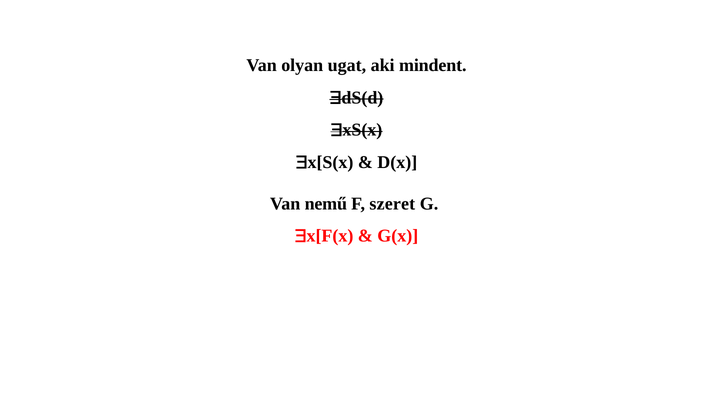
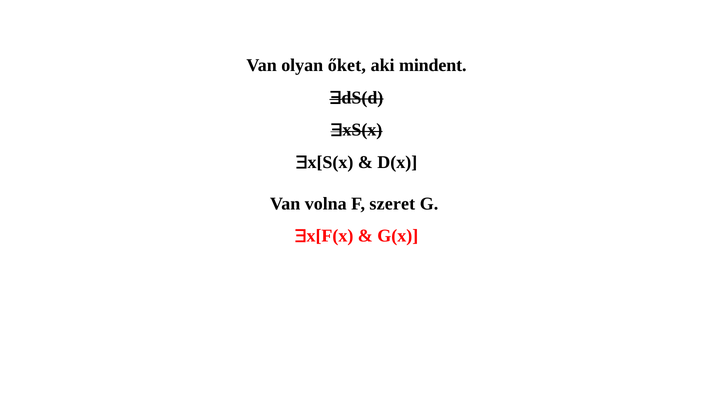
ugat: ugat -> őket
nemű: nemű -> volna
